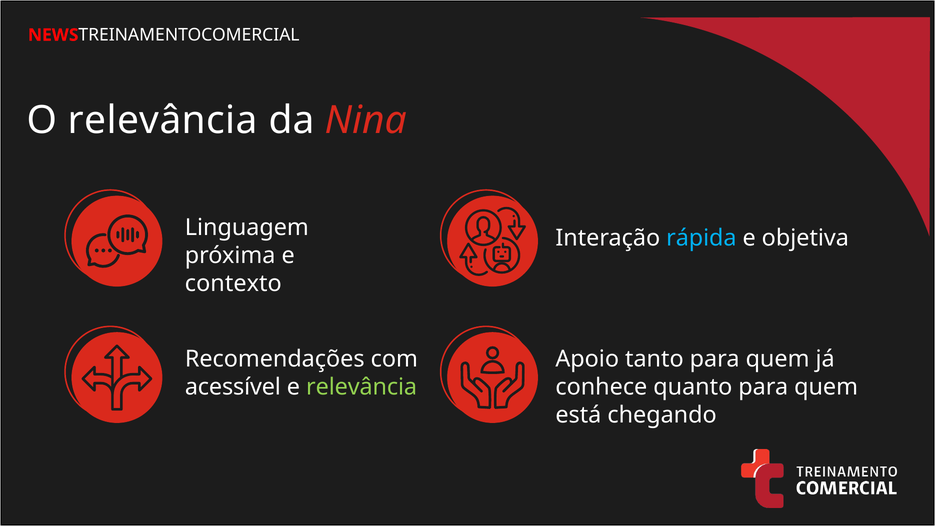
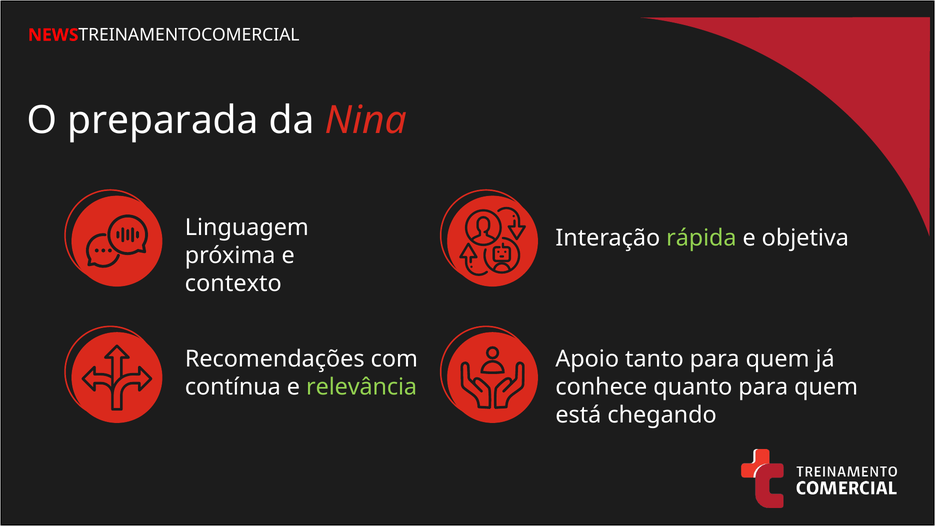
O relevância: relevância -> preparada
rápida colour: light blue -> light green
acessível: acessível -> contínua
